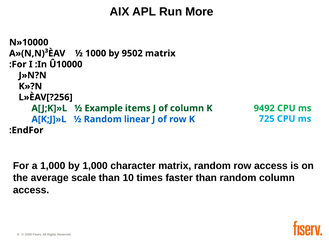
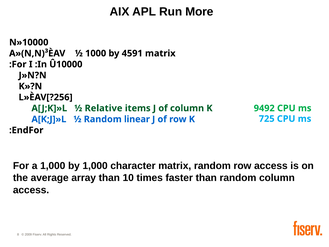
9502: 9502 -> 4591
Example: Example -> Relative
scale: scale -> array
